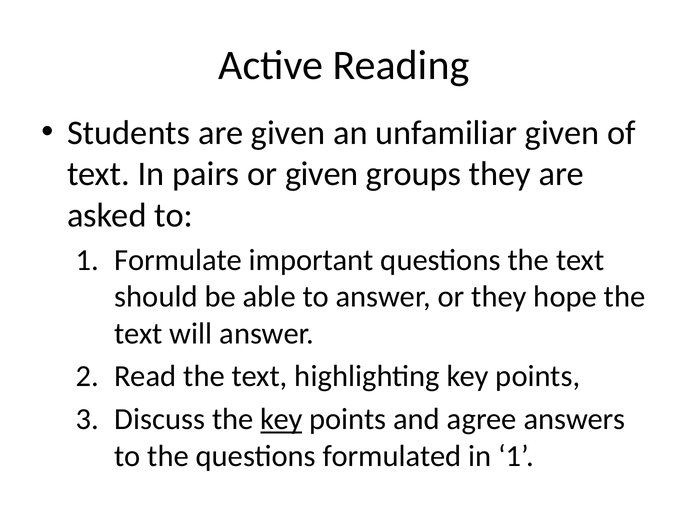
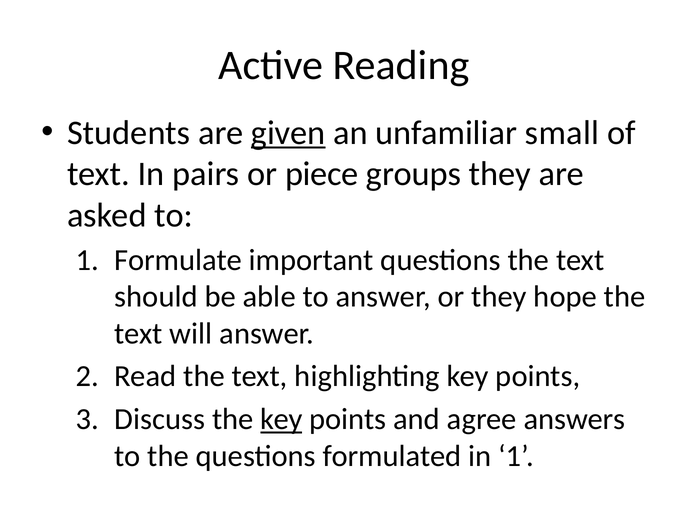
given at (288, 133) underline: none -> present
unfamiliar given: given -> small
or given: given -> piece
